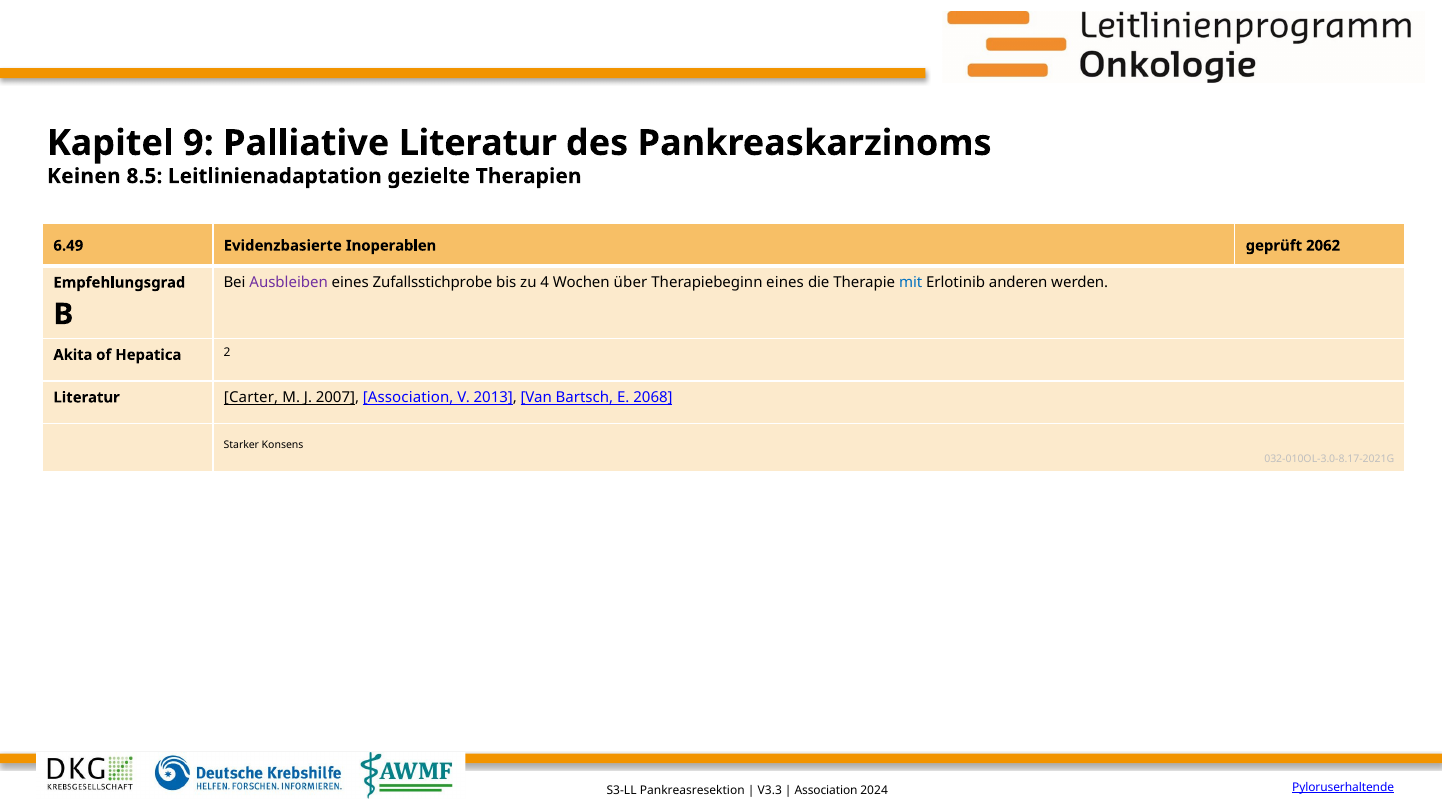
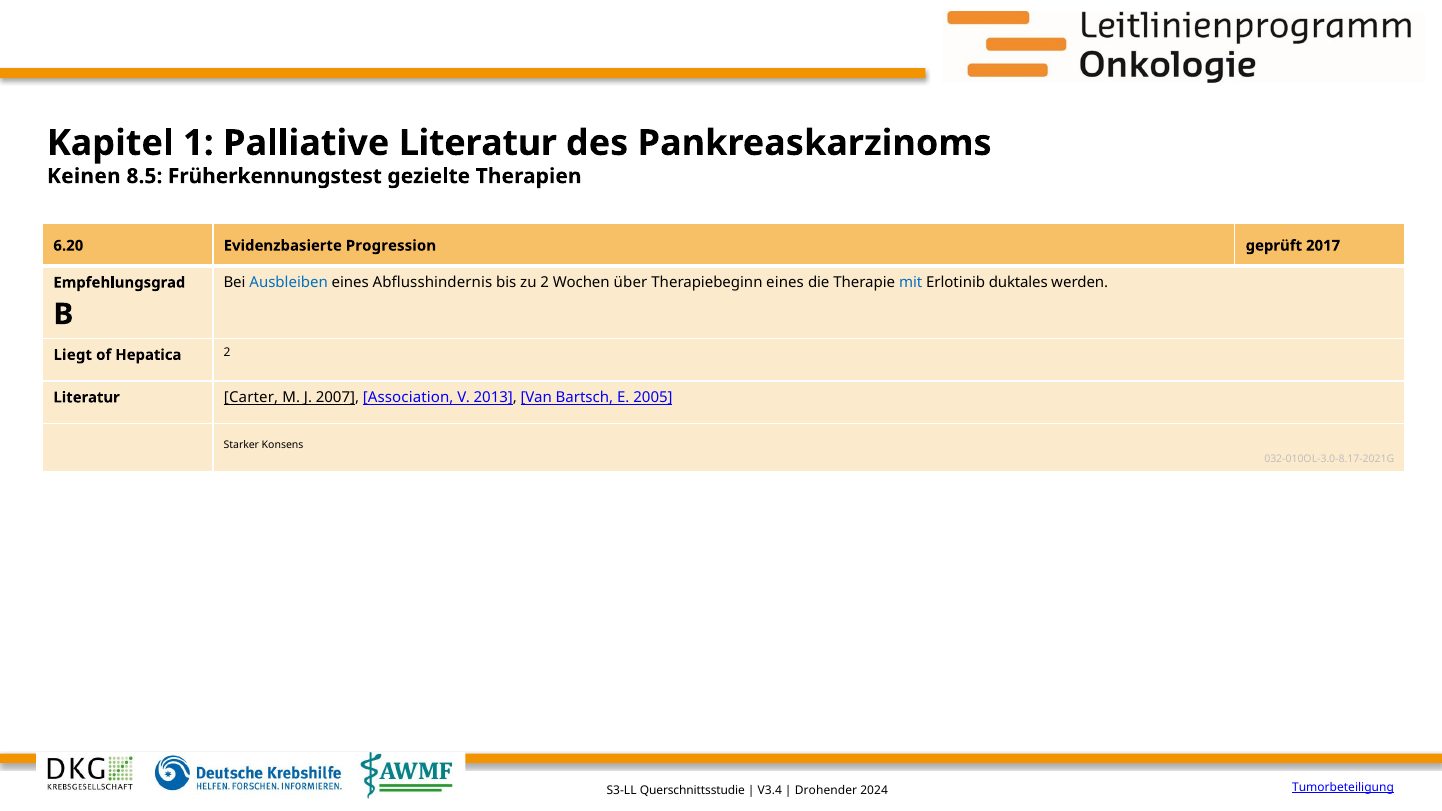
9: 9 -> 1
Leitlinienadaptation: Leitlinienadaptation -> Früherkennungstest
6.49: 6.49 -> 6.20
Inoperablen: Inoperablen -> Progression
2062: 2062 -> 2017
Ausbleiben colour: purple -> blue
Zufallsstichprobe: Zufallsstichprobe -> Abflusshindernis
zu 4: 4 -> 2
anderen: anderen -> duktales
Akita: Akita -> Liegt
2068: 2068 -> 2005
Pankreasresektion: Pankreasresektion -> Querschnittsstudie
V3.3: V3.3 -> V3.4
Association at (826, 791): Association -> Drohender
Pyloruserhaltende: Pyloruserhaltende -> Tumorbeteiligung
